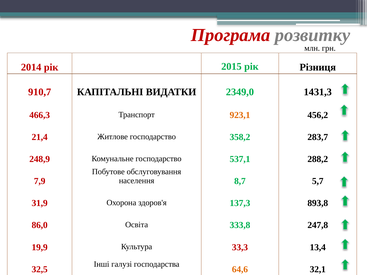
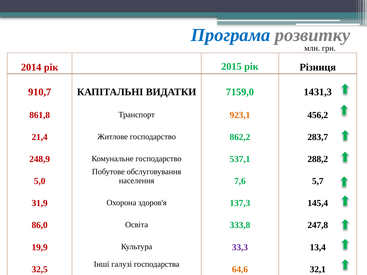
Програма colour: red -> blue
2349,0: 2349,0 -> 7159,0
466,3: 466,3 -> 861,8
358,2: 358,2 -> 862,2
8,7: 8,7 -> 7,6
7,9: 7,9 -> 5,0
893,8: 893,8 -> 145,4
33,3 colour: red -> purple
